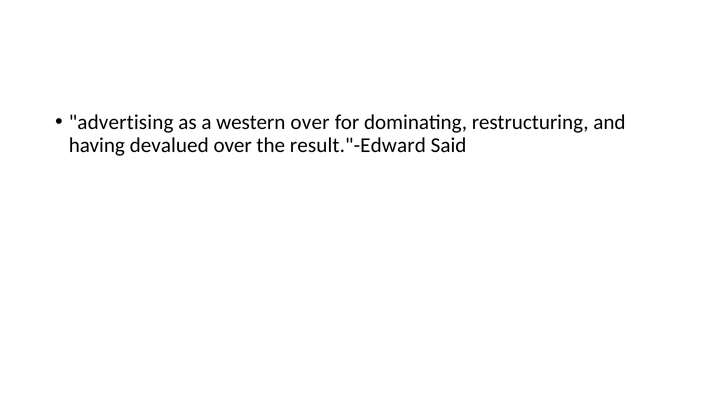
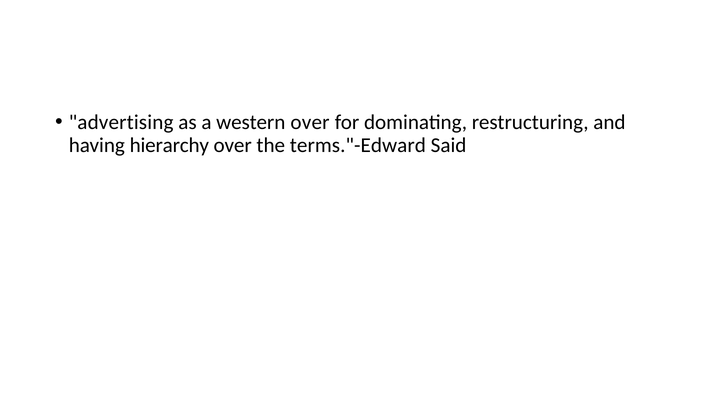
devalued: devalued -> hierarchy
result."-Edward: result."-Edward -> terms."-Edward
